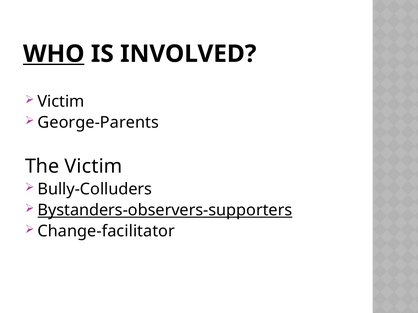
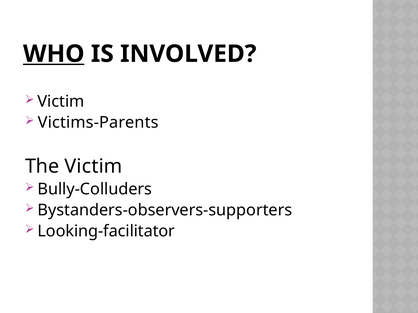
George-Parents: George-Parents -> Victims-Parents
Bystanders-observers-supporters underline: present -> none
Change-facilitator: Change-facilitator -> Looking-facilitator
